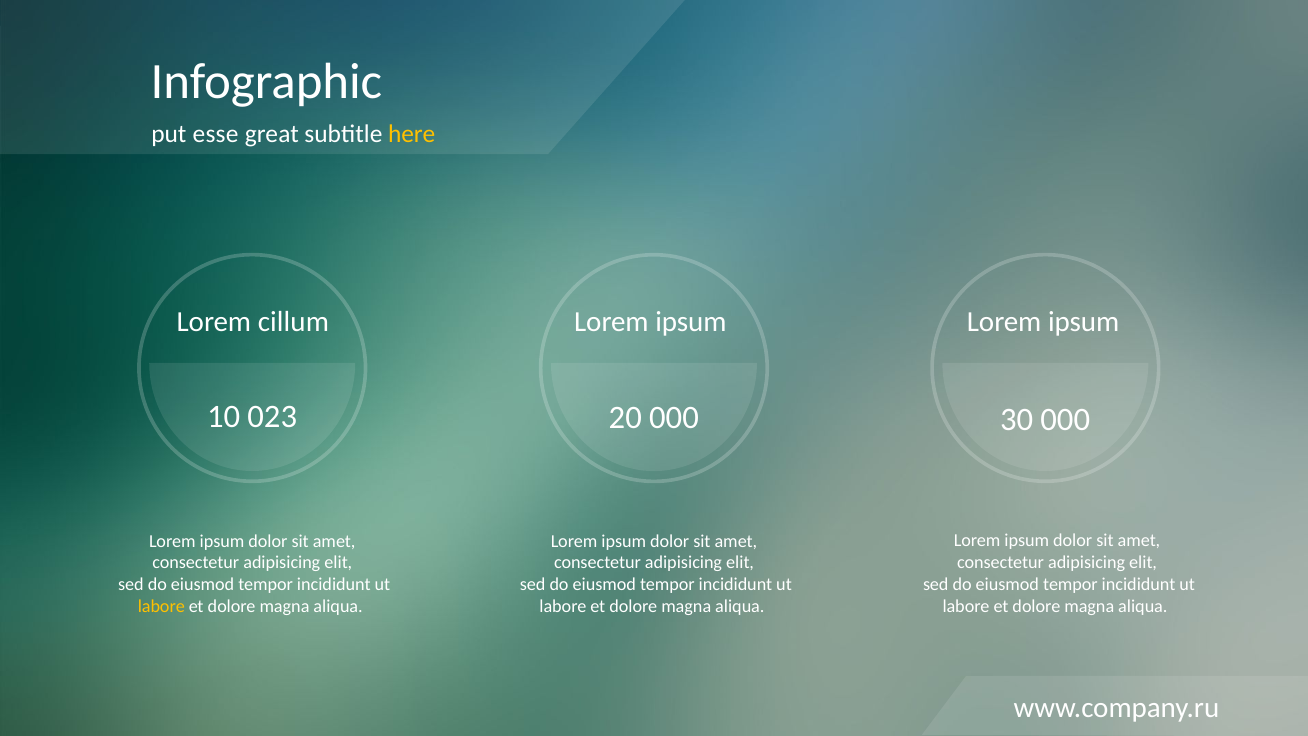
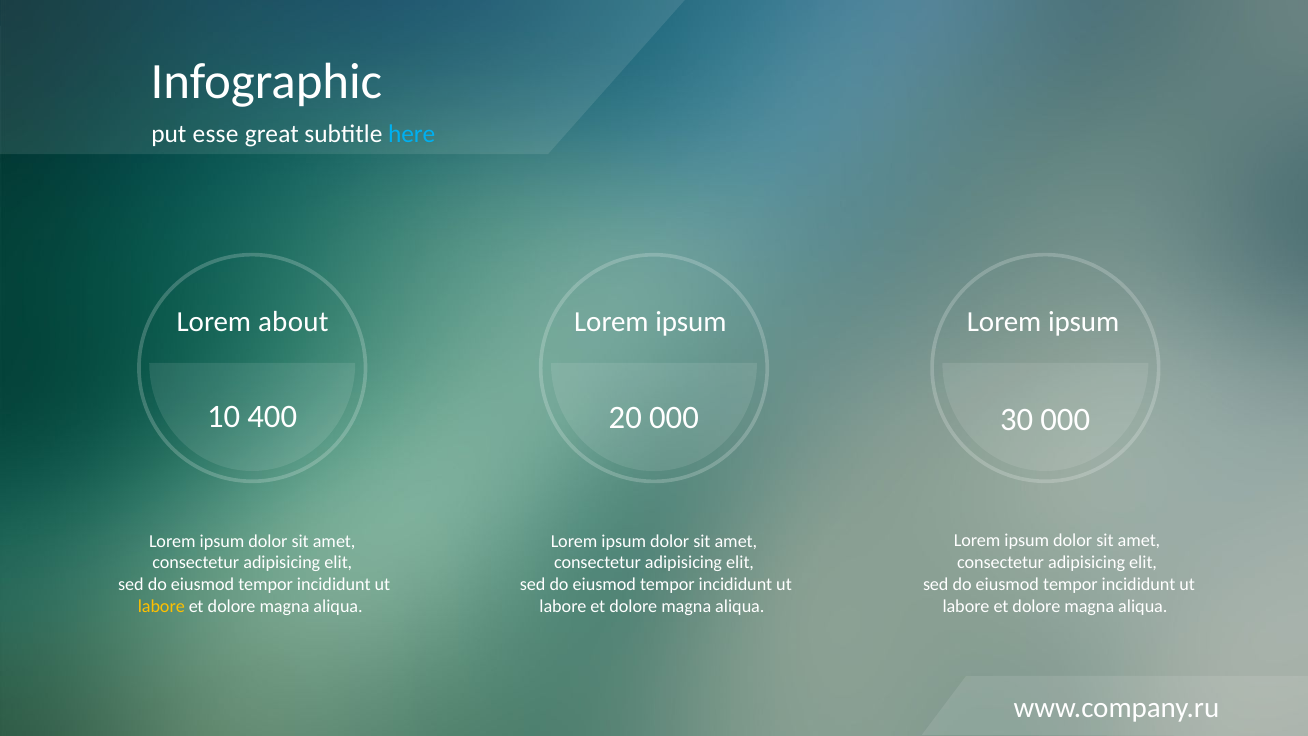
here colour: yellow -> light blue
cillum: cillum -> about
023: 023 -> 400
